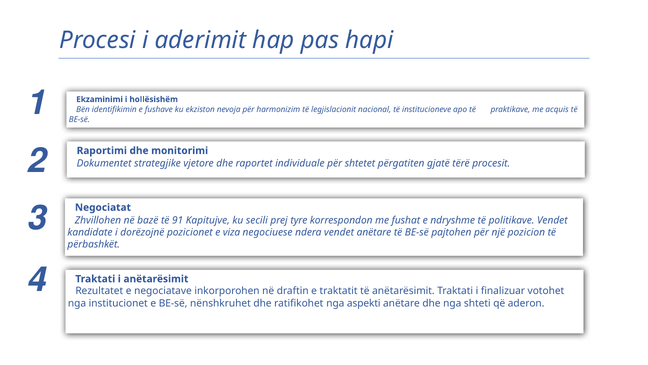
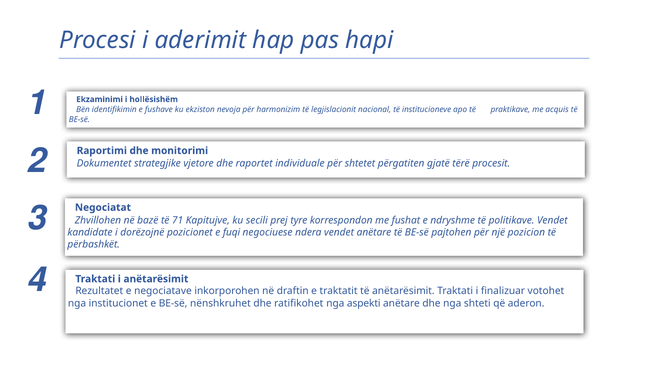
91: 91 -> 71
viza: viza -> fuqi
